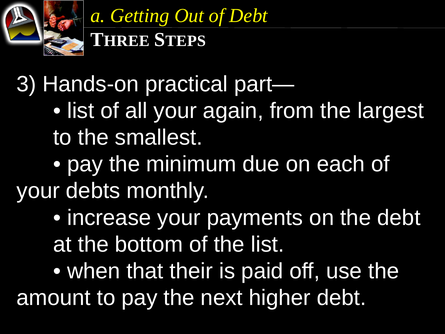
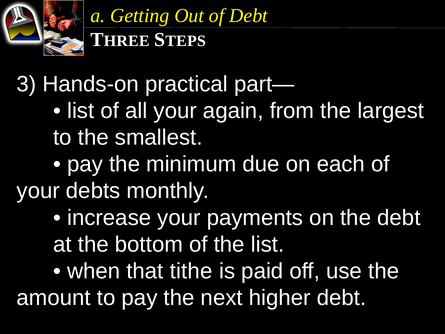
their: their -> tithe
